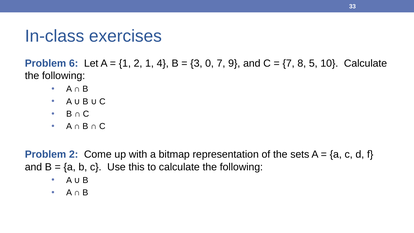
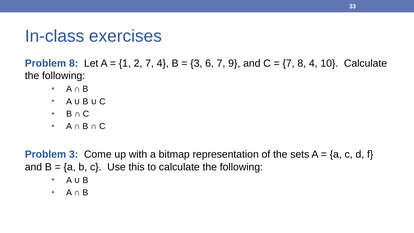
Problem 6: 6 -> 8
2 1: 1 -> 7
0: 0 -> 6
8 5: 5 -> 4
Problem 2: 2 -> 3
